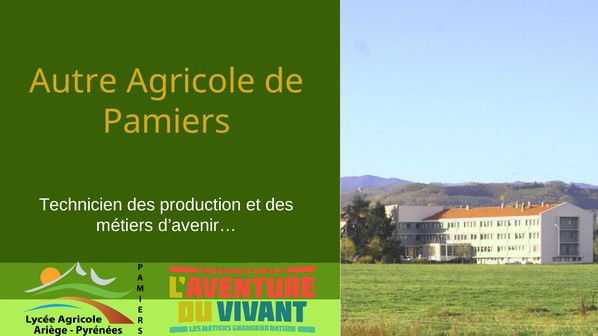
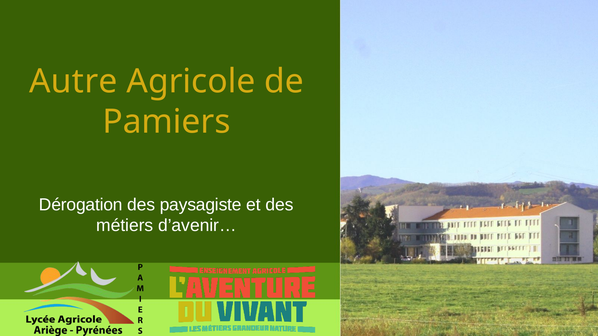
Technicien: Technicien -> Dérogation
production: production -> paysagiste
